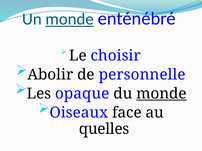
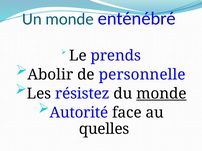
monde at (70, 19) underline: present -> none
choisir: choisir -> prends
opaque: opaque -> résistez
Oiseaux: Oiseaux -> Autorité
